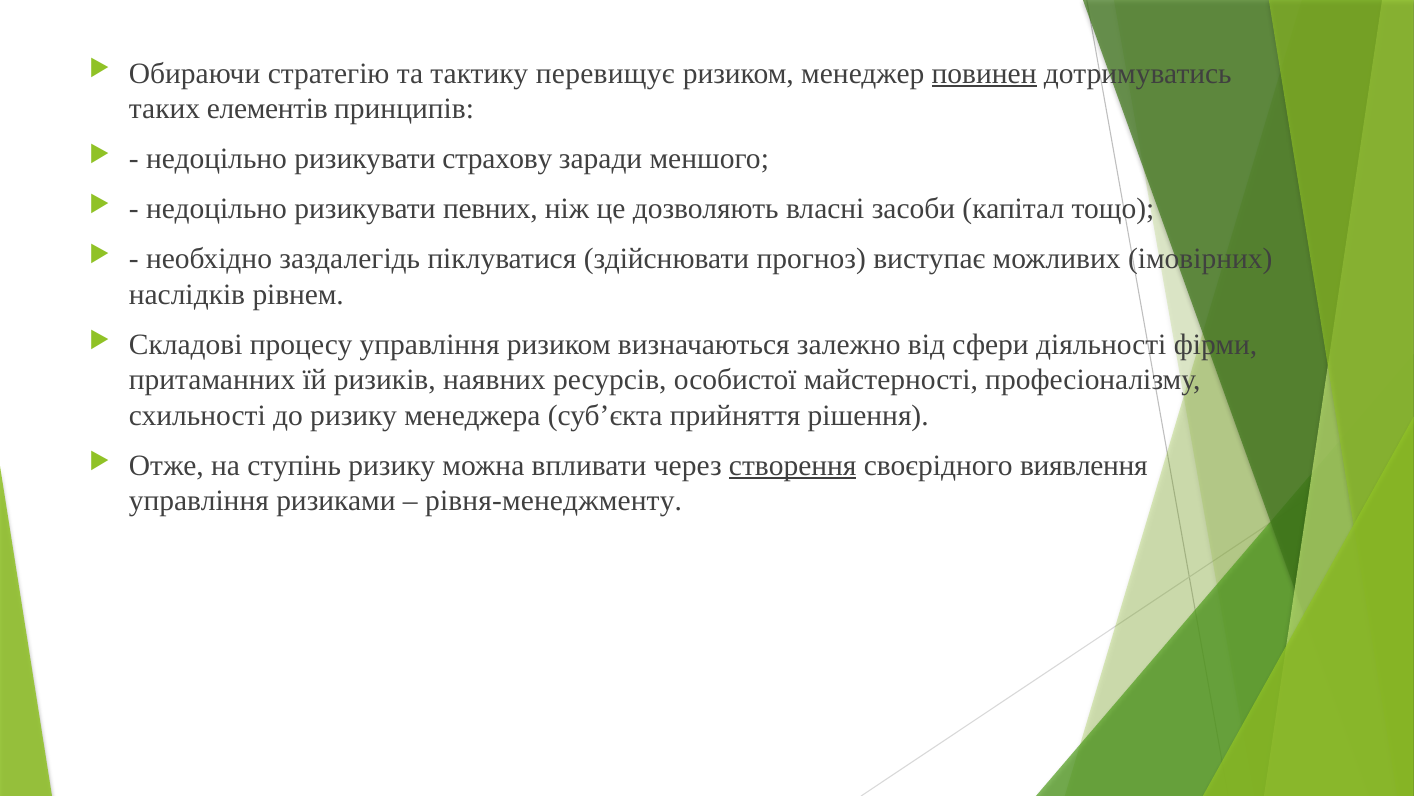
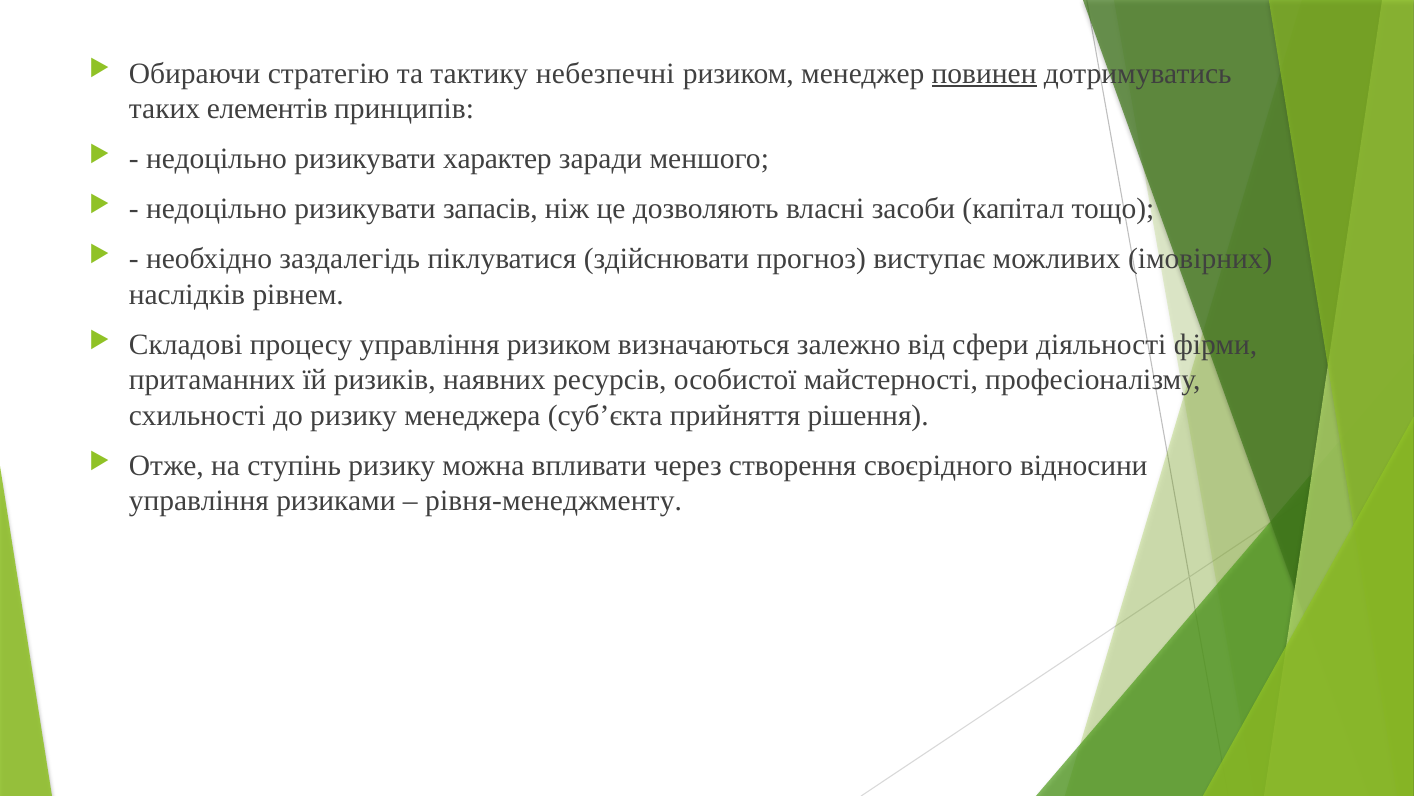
перевищує: перевищує -> небезпечні
страхову: страхову -> характер
певних: певних -> запасів
створення underline: present -> none
виявлення: виявлення -> відносини
